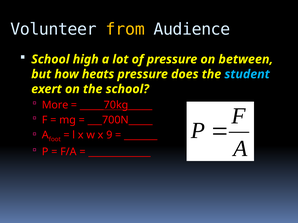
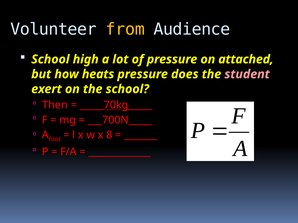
between: between -> attached
student colour: light blue -> pink
More: More -> Then
9: 9 -> 8
